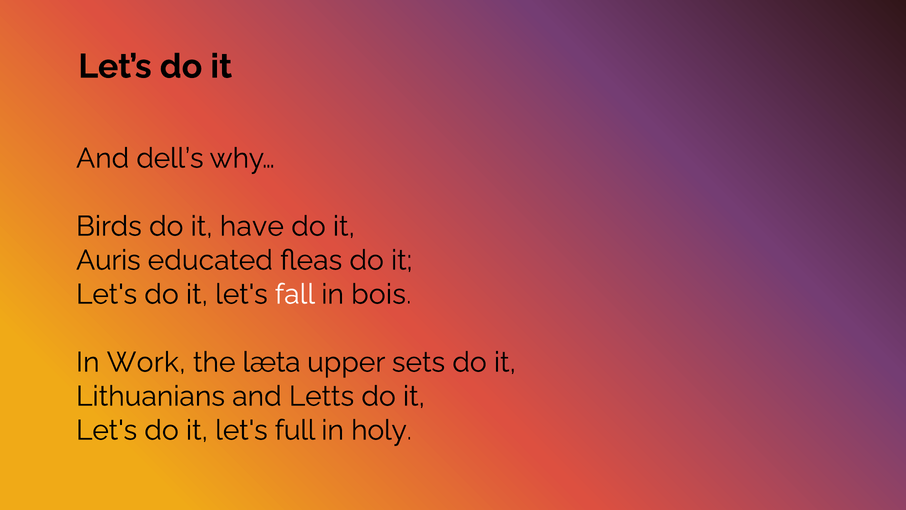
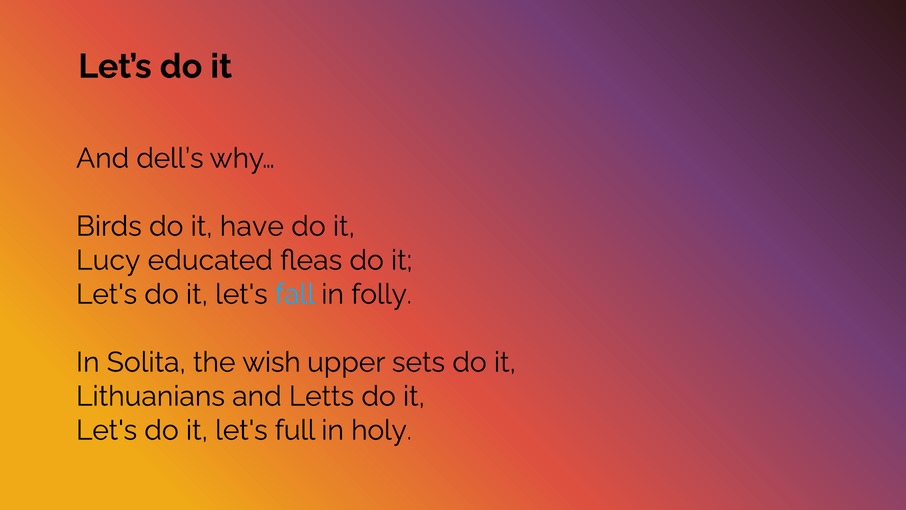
Auris: Auris -> Lucy
fall colour: white -> light blue
bois: bois -> folly
Work: Work -> Solita
læta: læta -> wish
